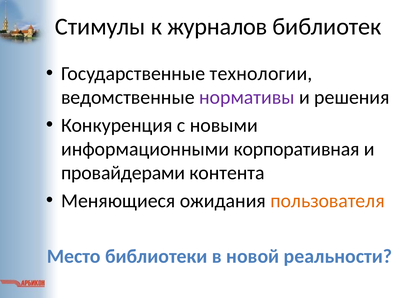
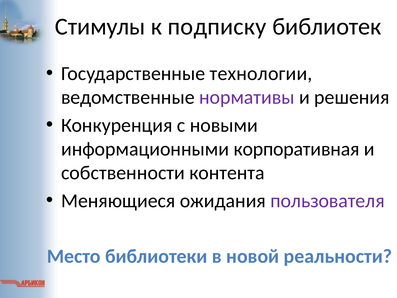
журналов: журналов -> подписку
провайдерами: провайдерами -> собственности
пользователя colour: orange -> purple
